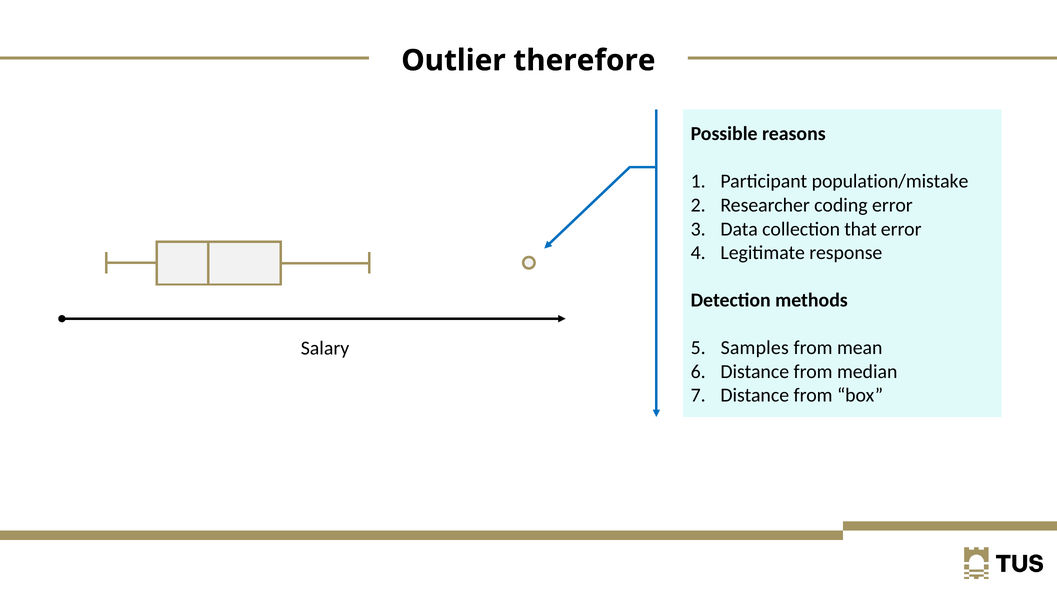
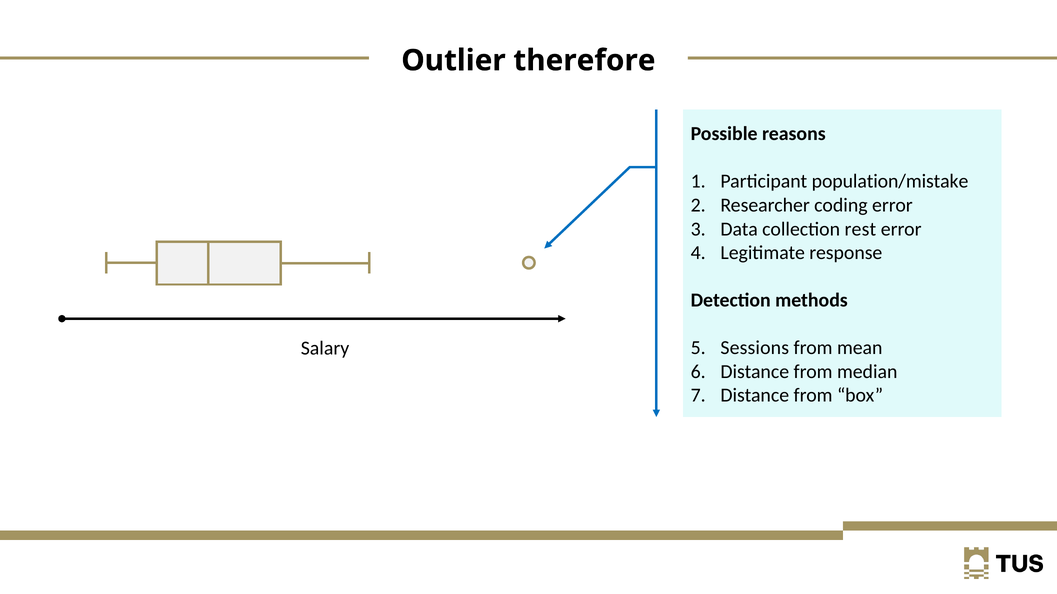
that: that -> rest
Samples: Samples -> Sessions
